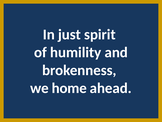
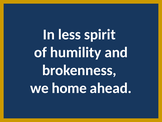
just: just -> less
